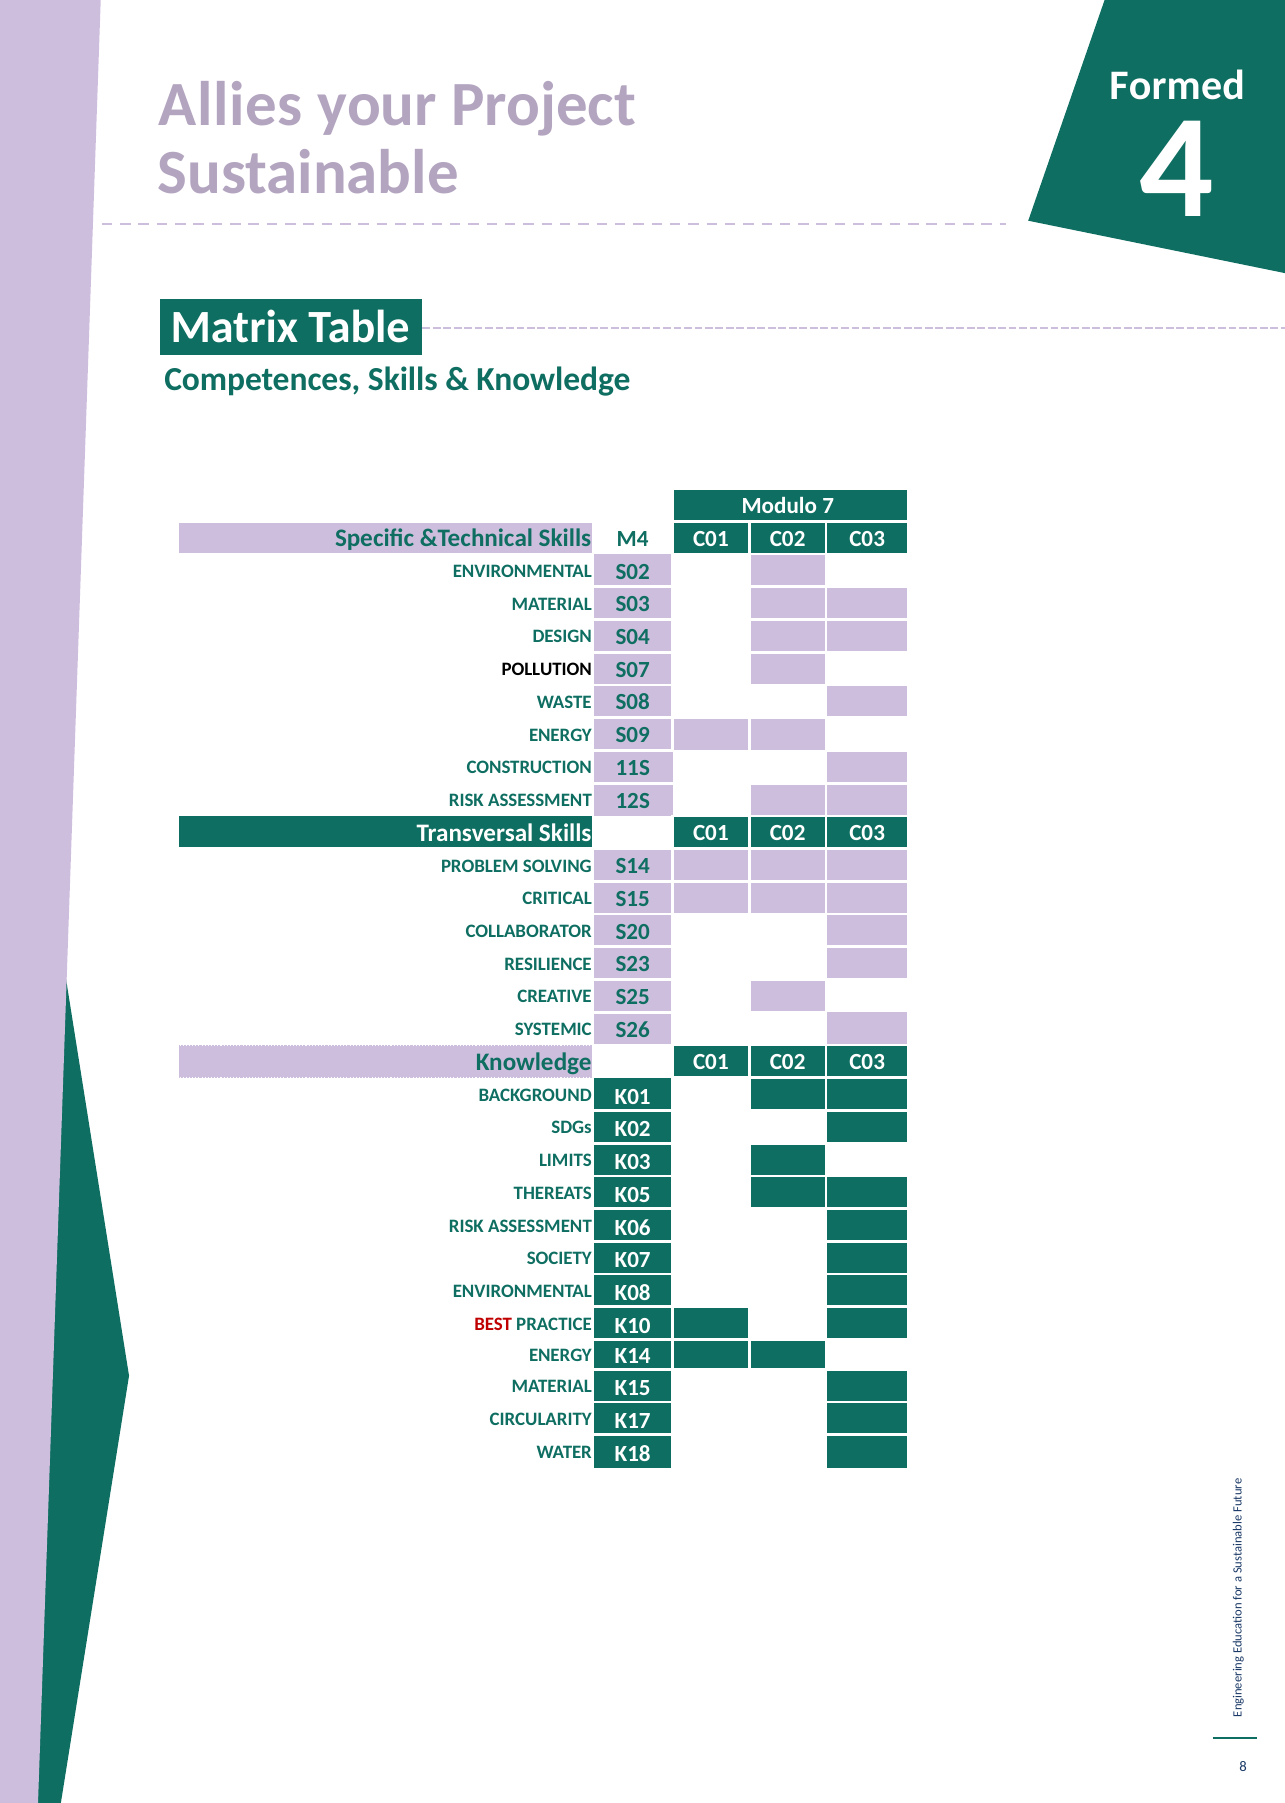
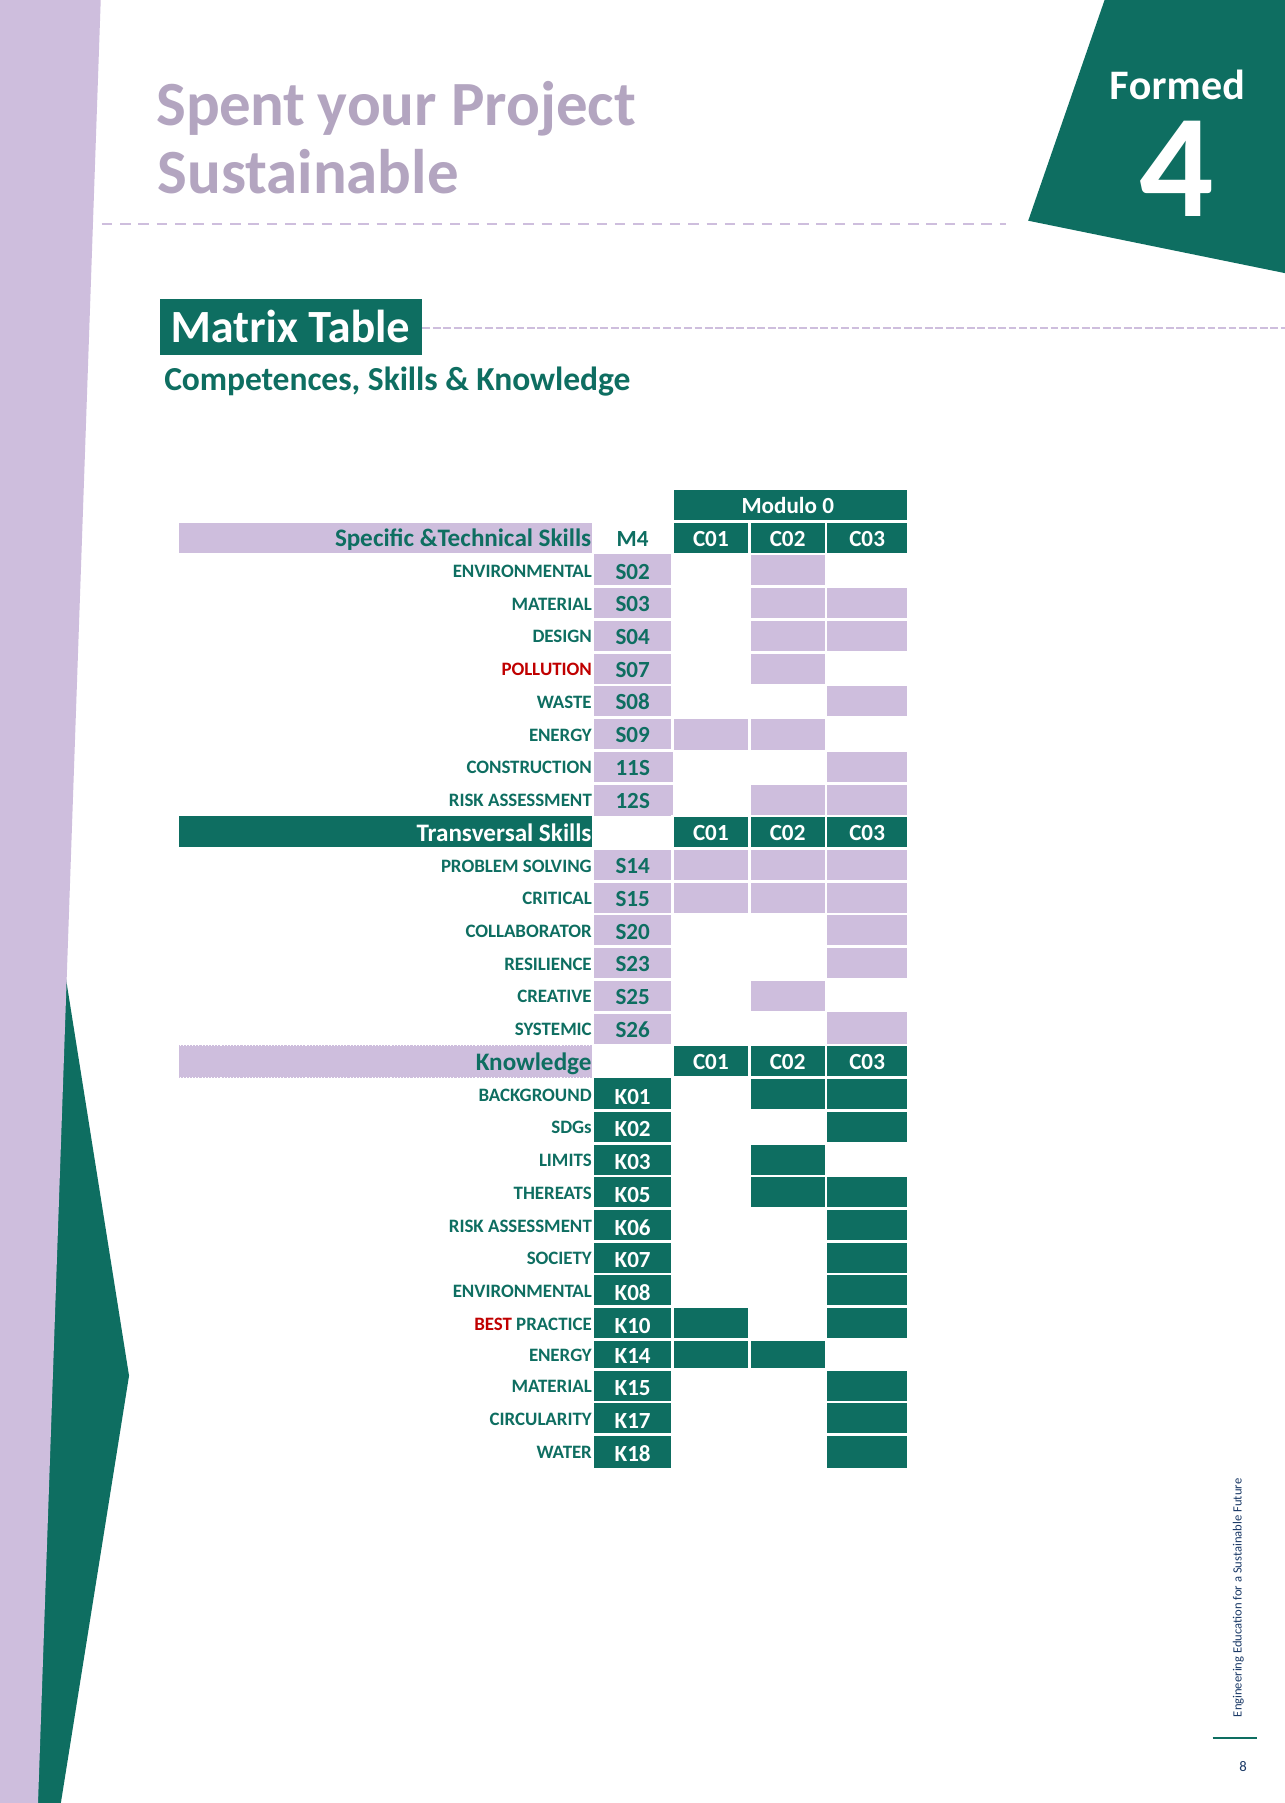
Allies: Allies -> Spent
7: 7 -> 0
POLLUTION colour: black -> red
